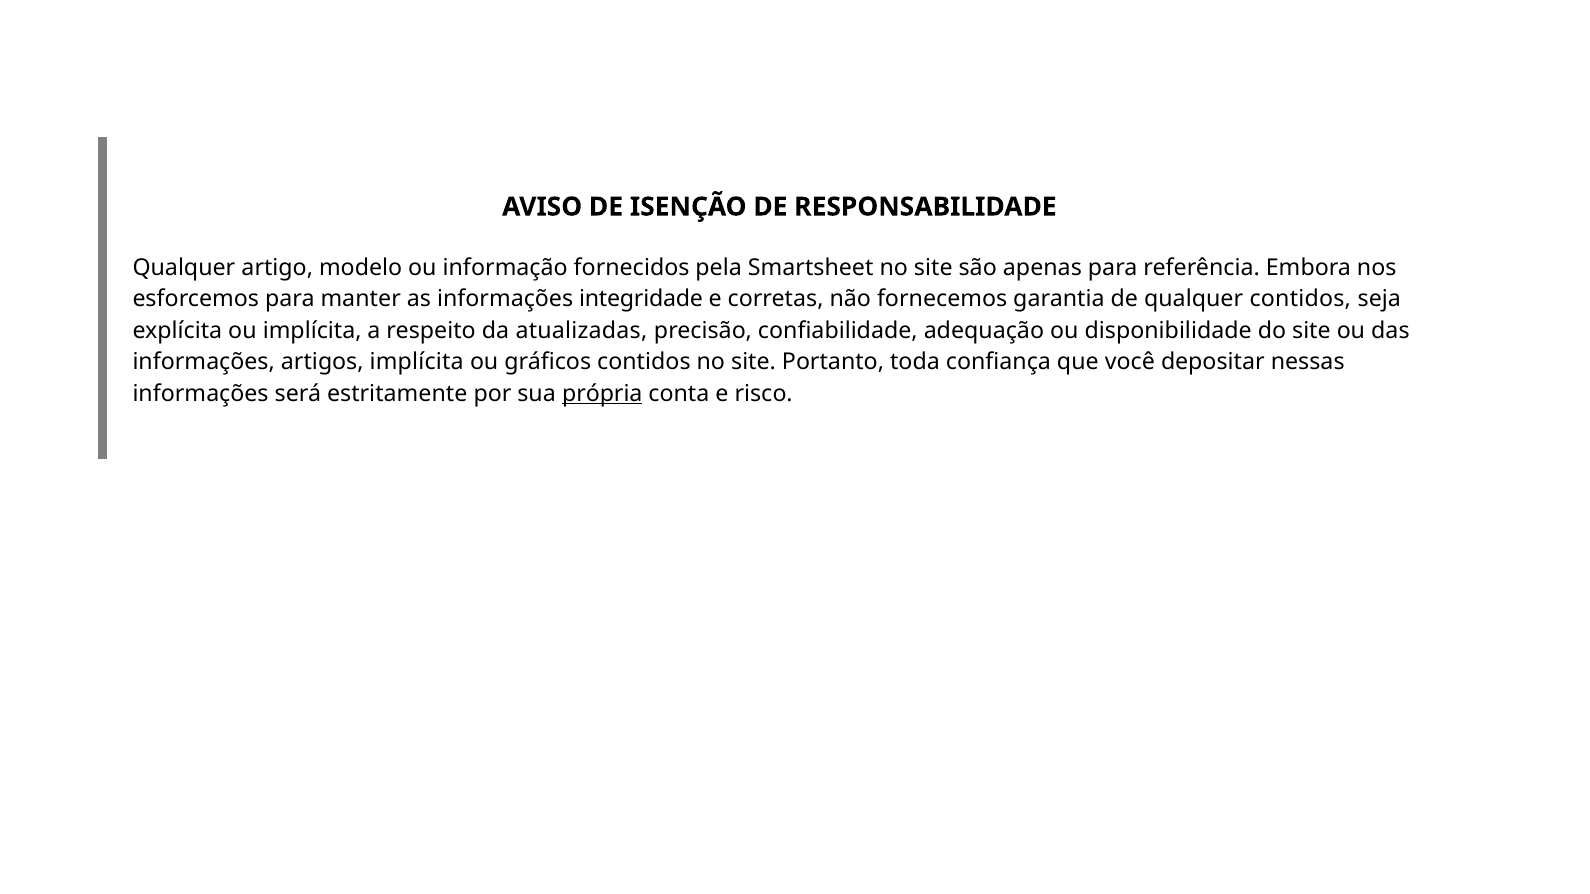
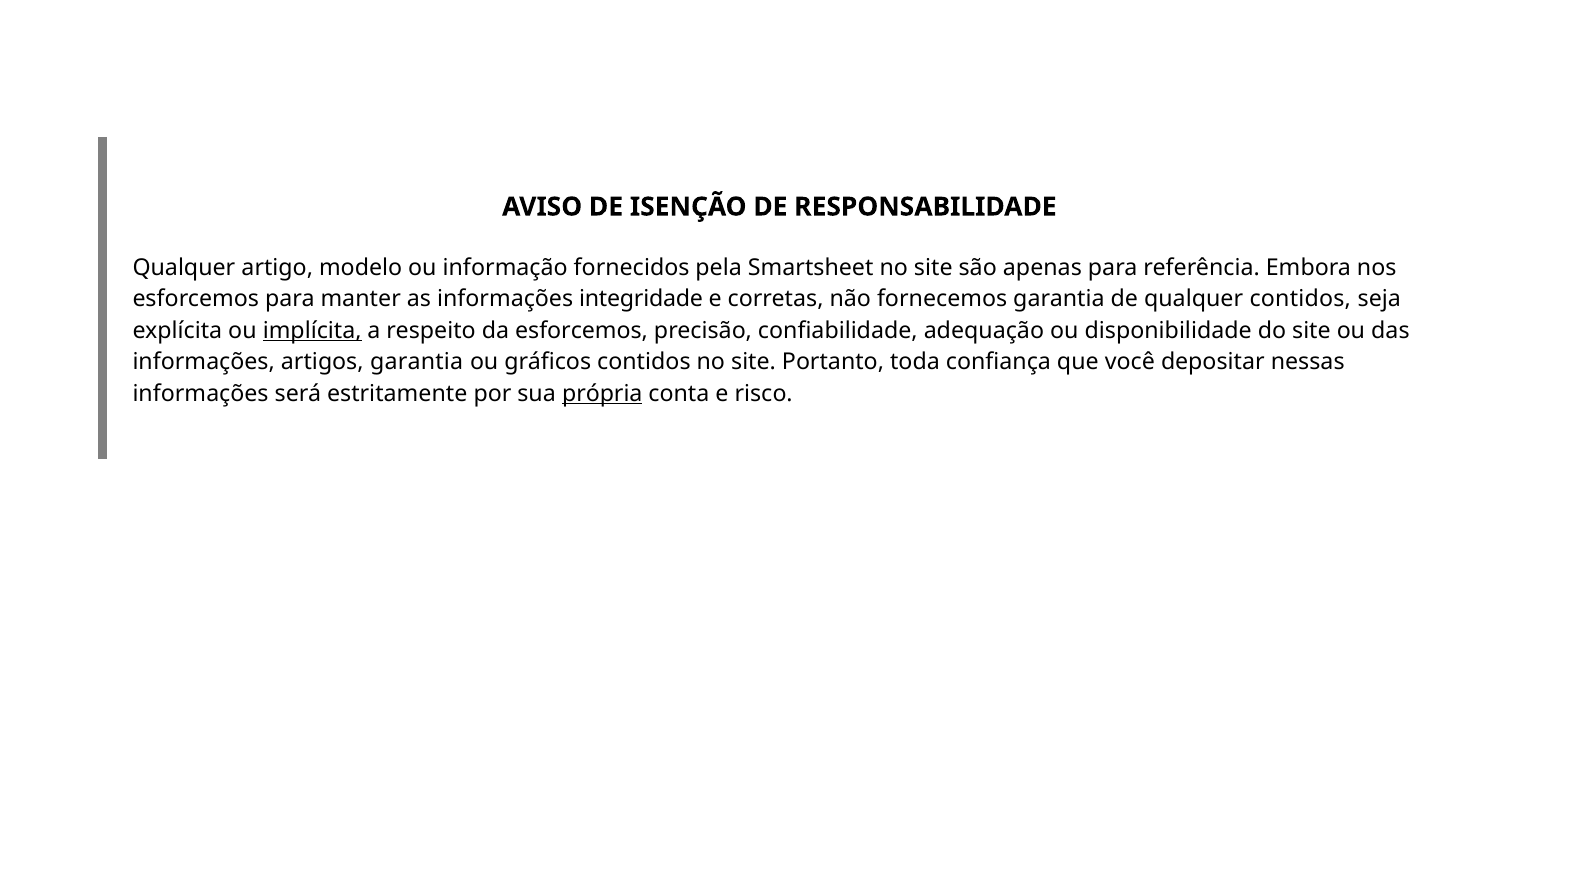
implícita at (312, 331) underline: none -> present
da atualizadas: atualizadas -> esforcemos
artigos implícita: implícita -> garantia
